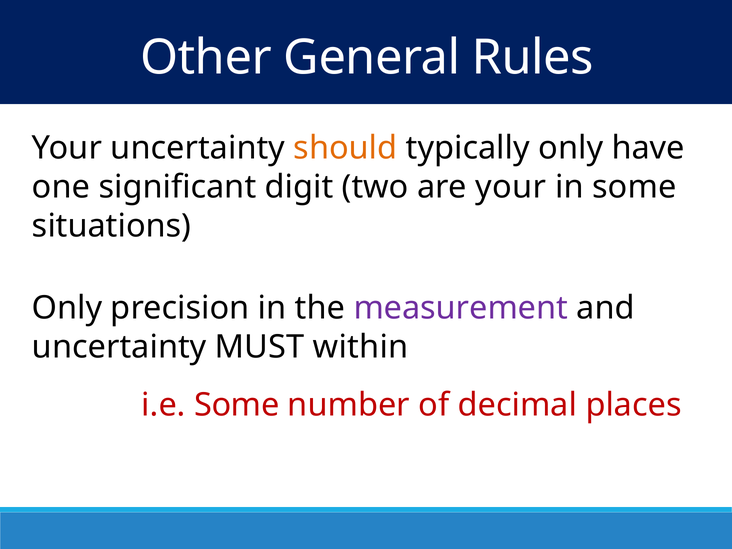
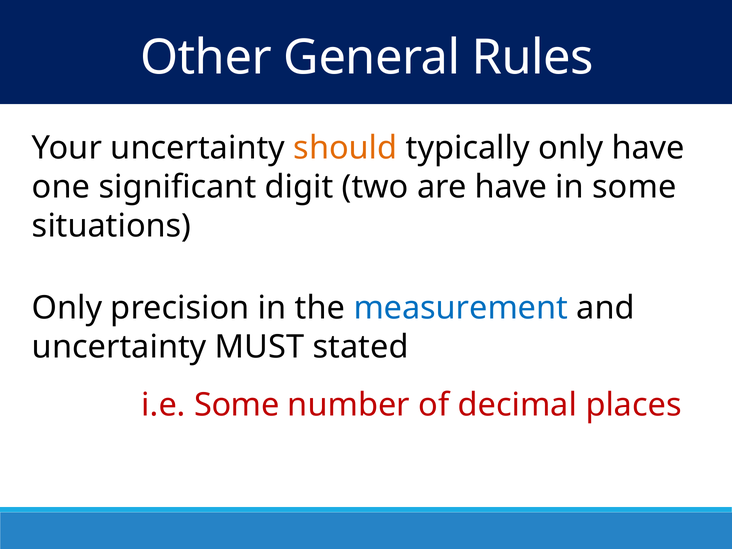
are your: your -> have
measurement colour: purple -> blue
within: within -> stated
